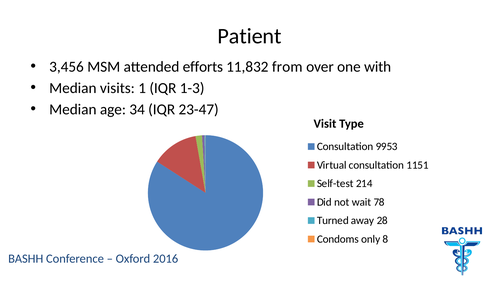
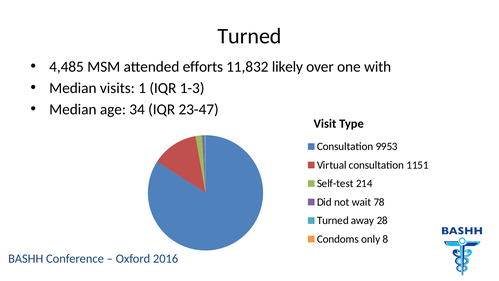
Patient at (250, 36): Patient -> Turned
3,456: 3,456 -> 4,485
from: from -> likely
